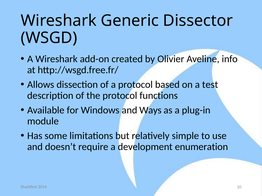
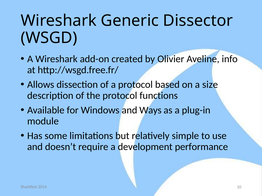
test: test -> size
enumeration: enumeration -> performance
